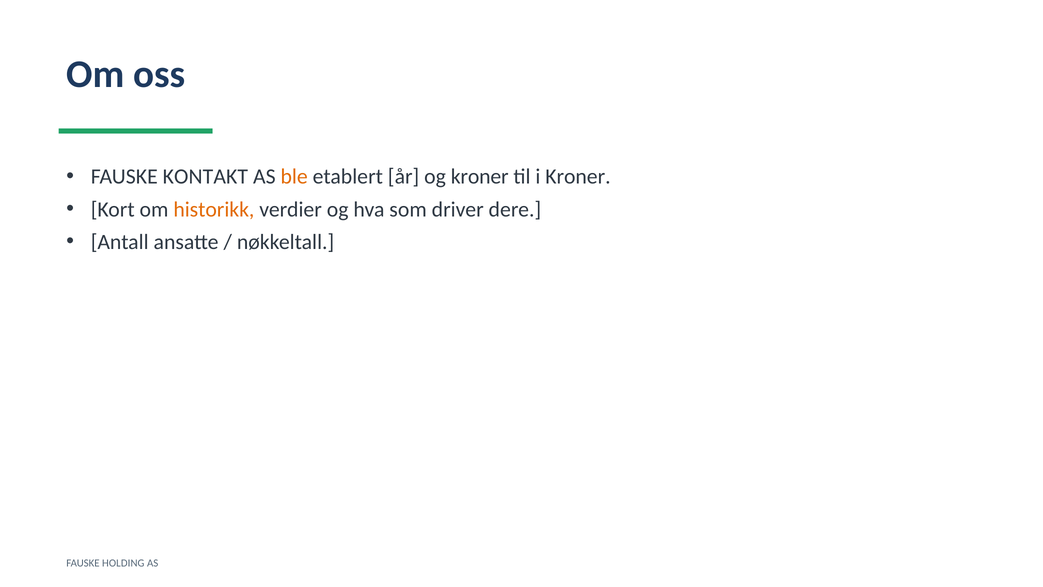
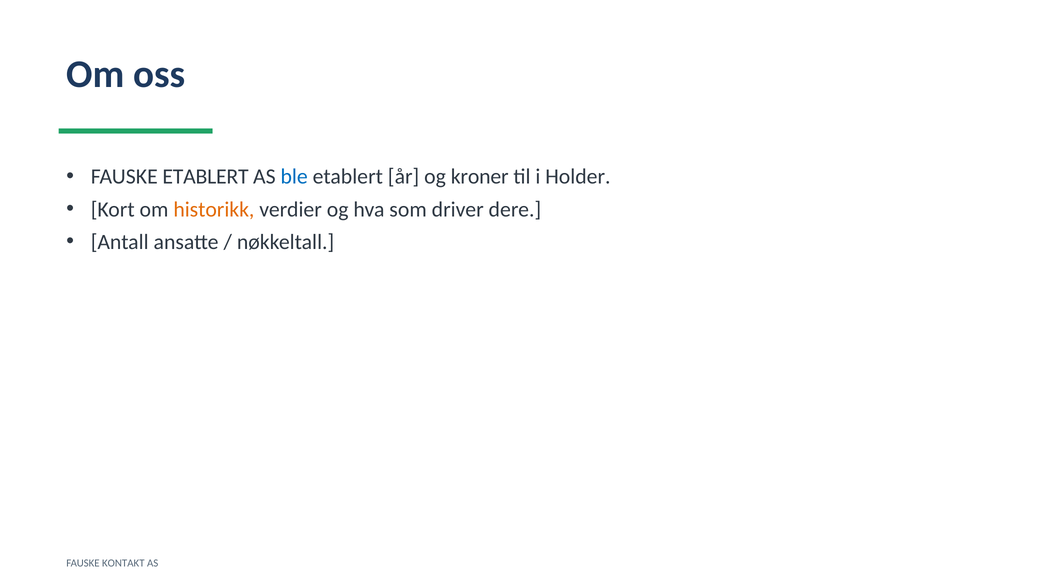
FAUSKE KONTAKT: KONTAKT -> ETABLERT
ble colour: orange -> blue
i Kroner: Kroner -> Holder
HOLDING: HOLDING -> KONTAKT
